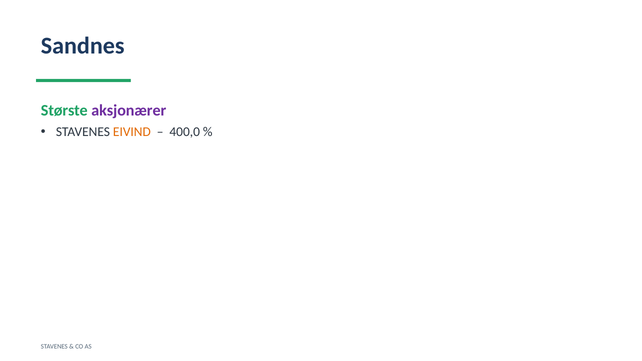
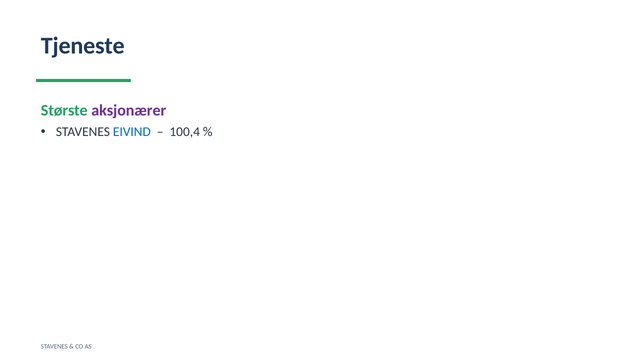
Sandnes: Sandnes -> Tjeneste
EIVIND colour: orange -> blue
400,0: 400,0 -> 100,4
